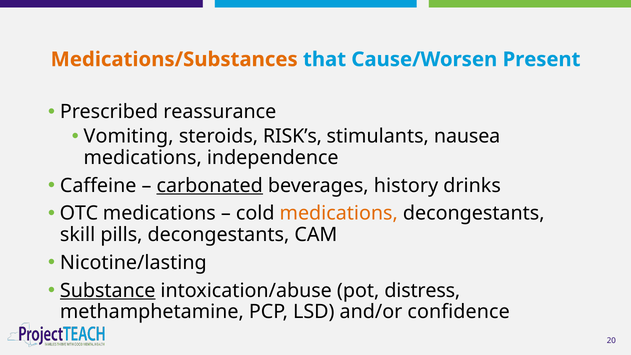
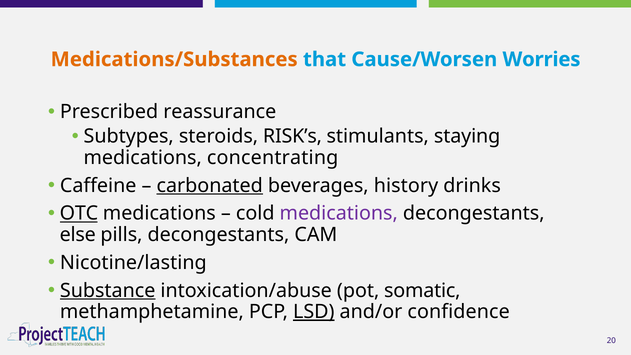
Present: Present -> Worries
Vomiting: Vomiting -> Subtypes
nausea: nausea -> staying
independence: independence -> concentrating
OTC underline: none -> present
medications at (339, 213) colour: orange -> purple
skill: skill -> else
distress: distress -> somatic
LSD underline: none -> present
